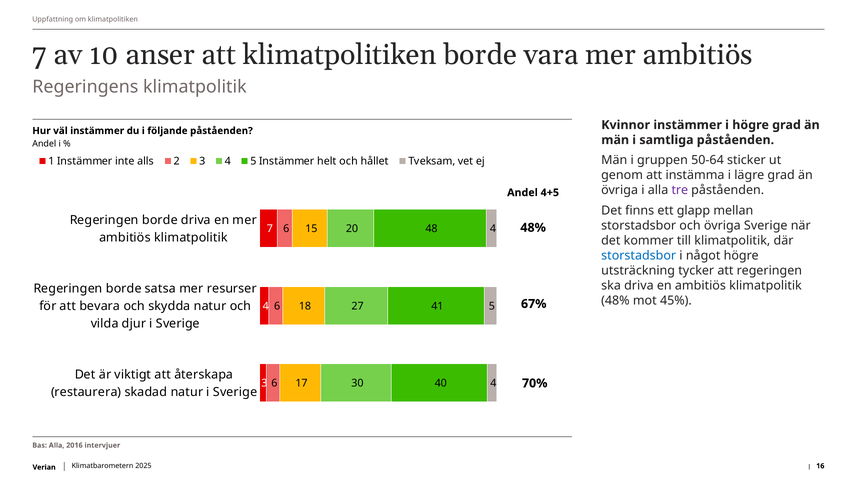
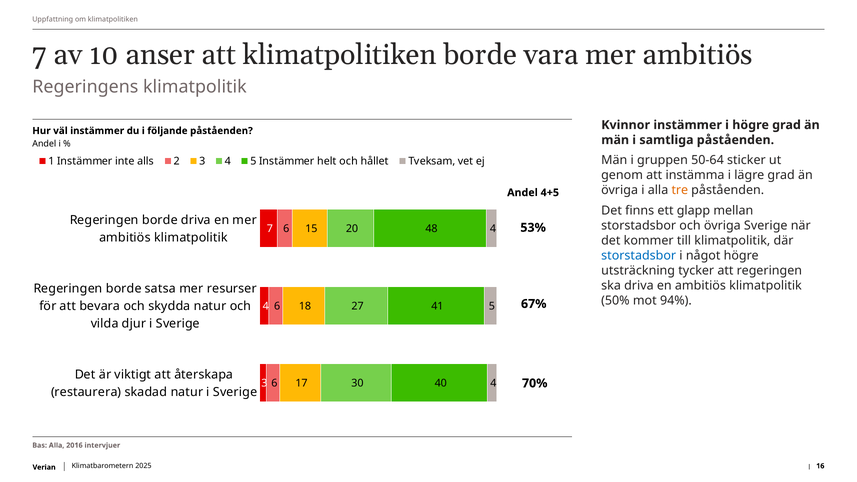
tre colour: purple -> orange
48% at (533, 228): 48% -> 53%
48% at (615, 301): 48% -> 50%
45%: 45% -> 94%
